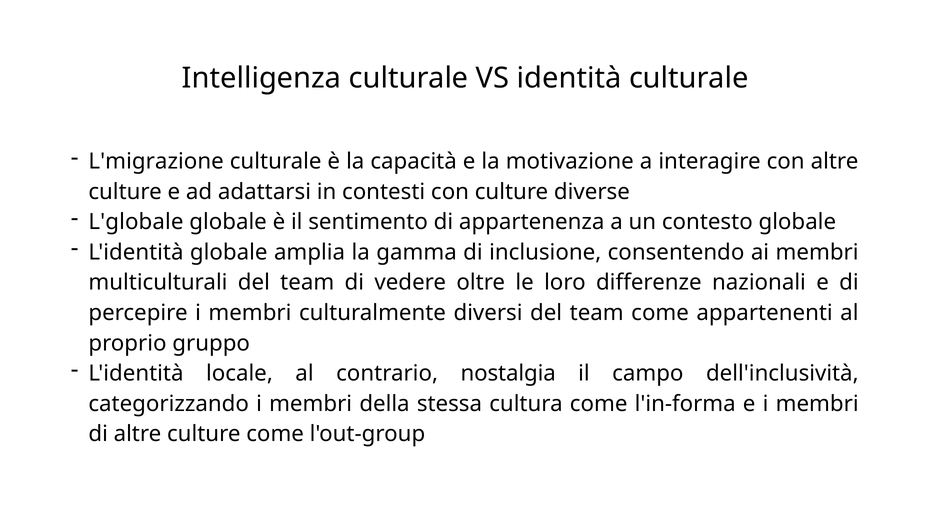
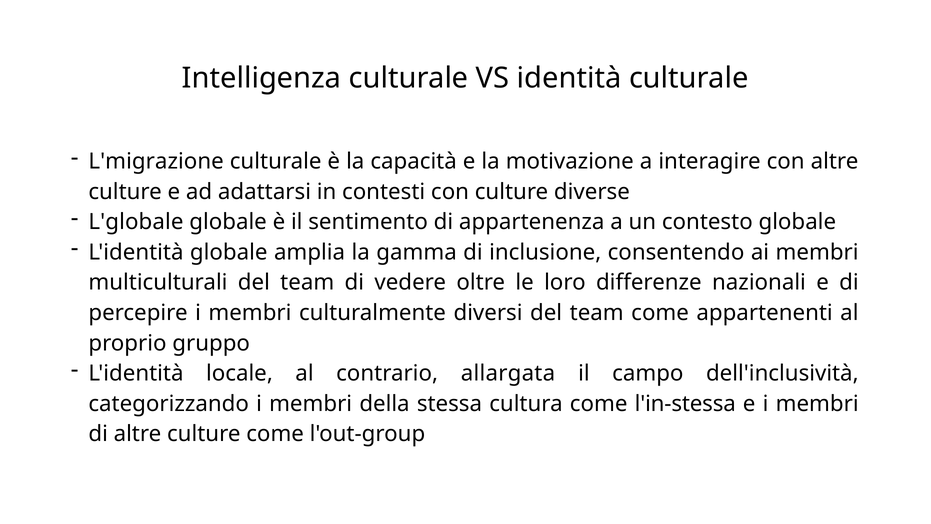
nostalgia: nostalgia -> allargata
l'in-forma: l'in-forma -> l'in-stessa
